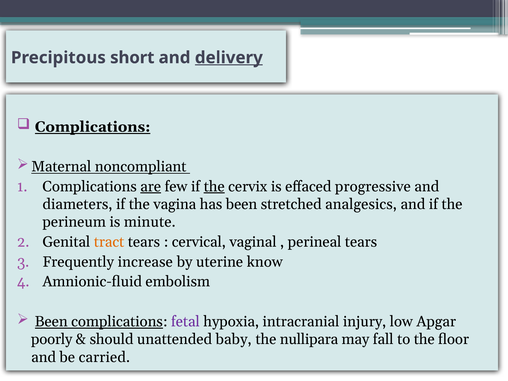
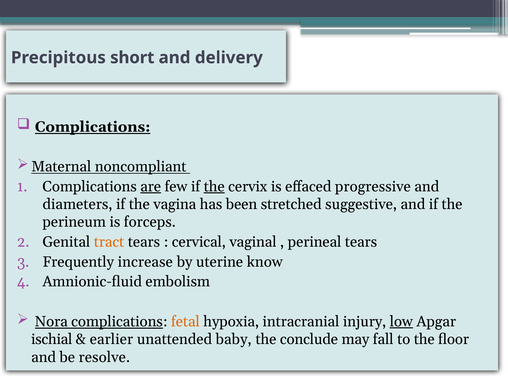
delivery underline: present -> none
analgesics: analgesics -> suggestive
minute: minute -> forceps
Been at (51, 322): Been -> Nora
fetal colour: purple -> orange
low underline: none -> present
poorly: poorly -> ischial
should: should -> earlier
nullipara: nullipara -> conclude
carried: carried -> resolve
